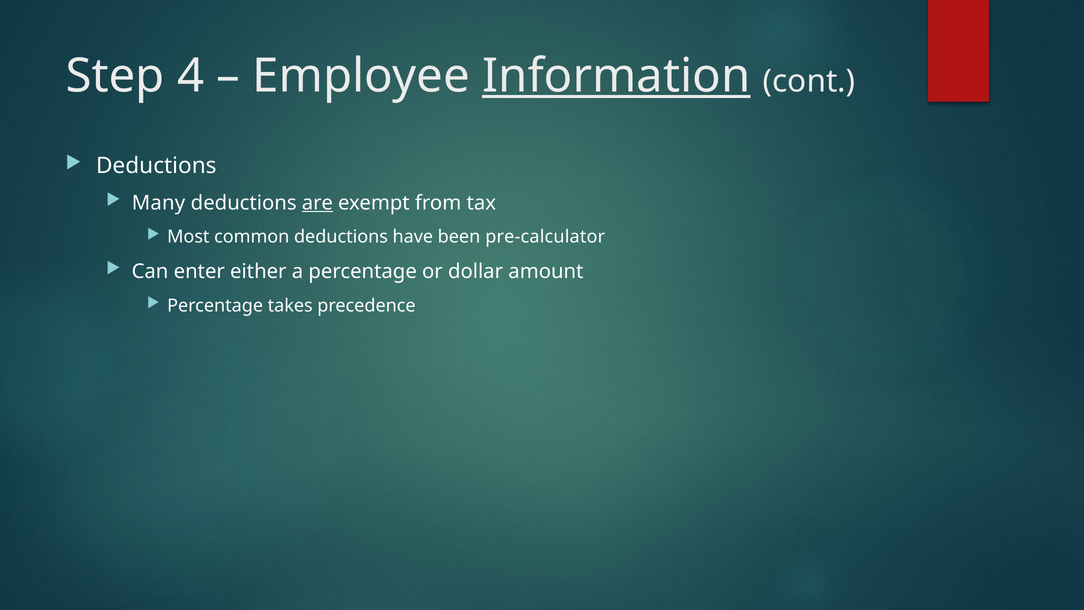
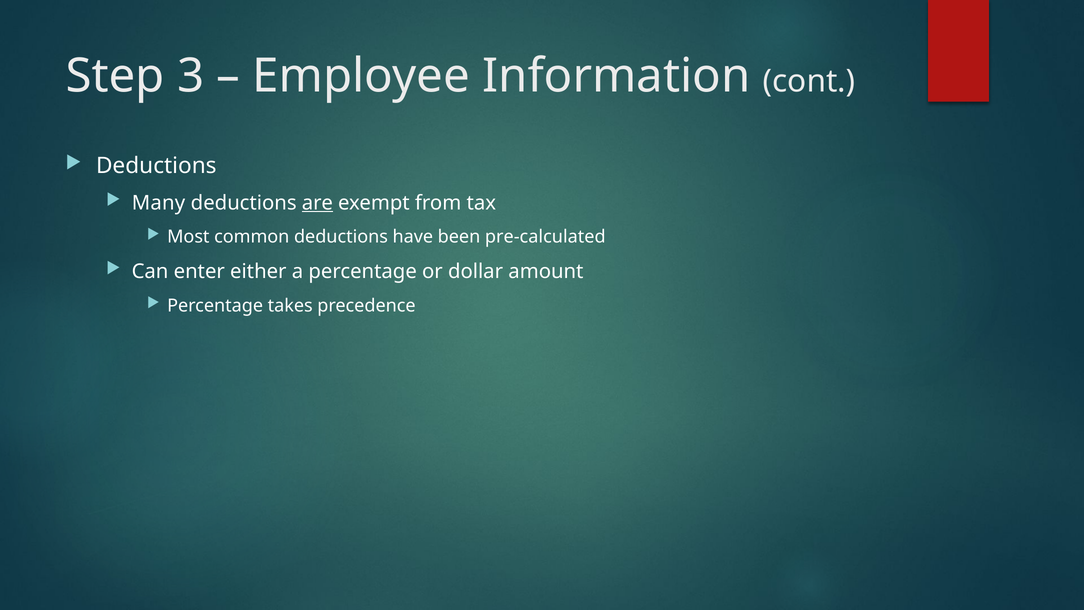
4: 4 -> 3
Information underline: present -> none
pre-calculator: pre-calculator -> pre-calculated
